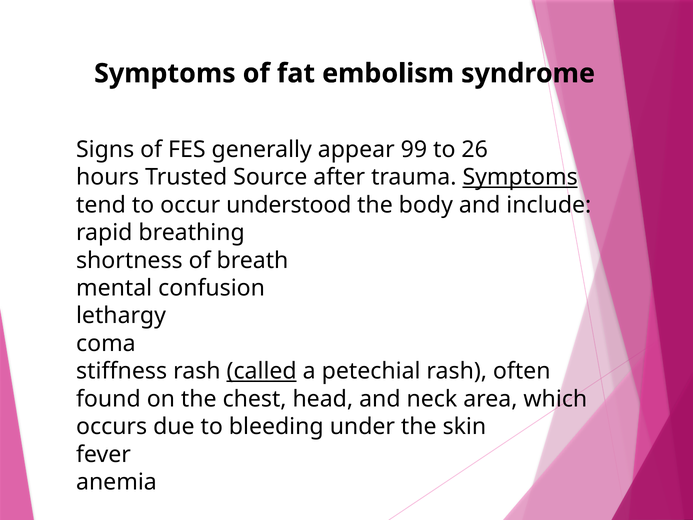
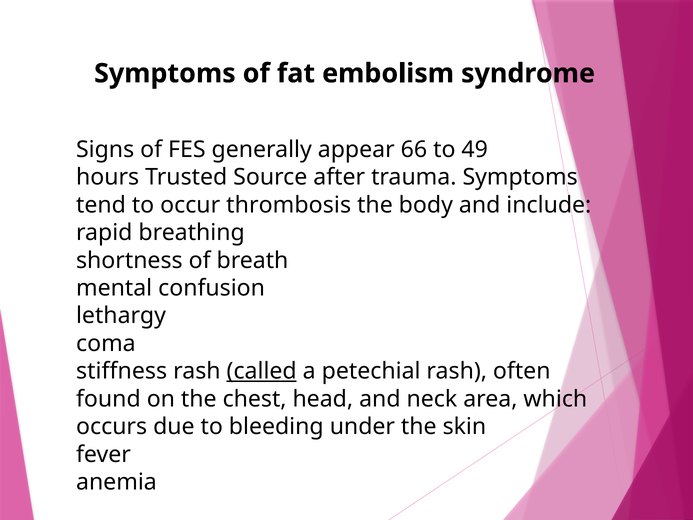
99: 99 -> 66
26: 26 -> 49
Symptoms at (520, 177) underline: present -> none
understood: understood -> thrombosis
